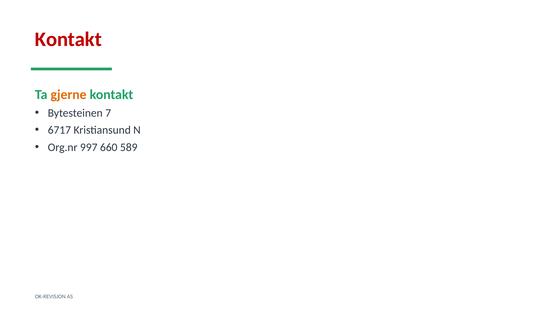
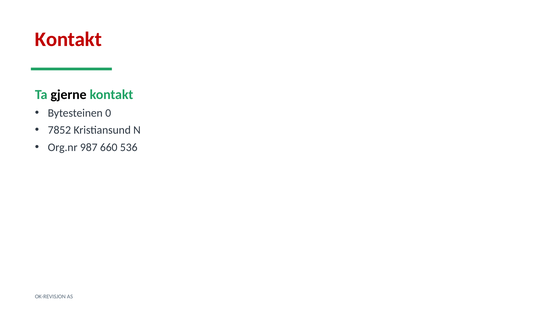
gjerne colour: orange -> black
7: 7 -> 0
6717: 6717 -> 7852
997: 997 -> 987
589: 589 -> 536
